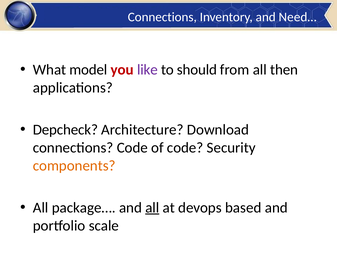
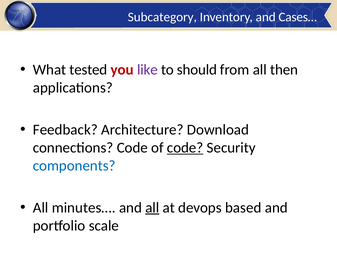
Connections at (162, 17): Connections -> Subcategory
Need…: Need… -> Cases…
model: model -> tested
Depcheck: Depcheck -> Feedback
code at (185, 147) underline: none -> present
components colour: orange -> blue
package…: package… -> minutes…
